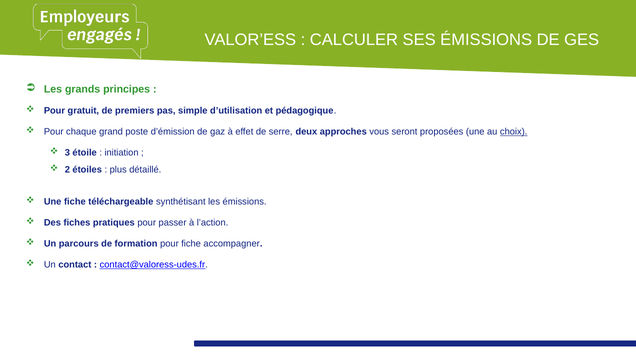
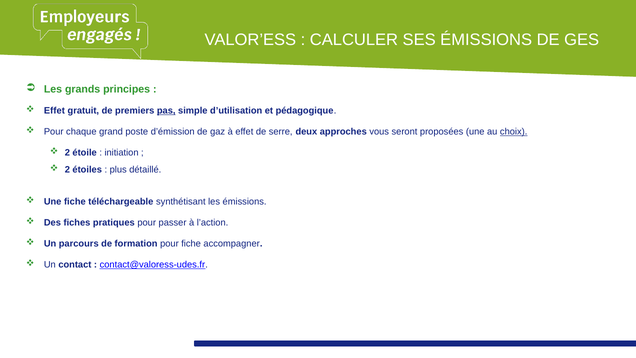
Pour at (54, 111): Pour -> Effet
pas underline: none -> present
3 at (67, 153): 3 -> 2
